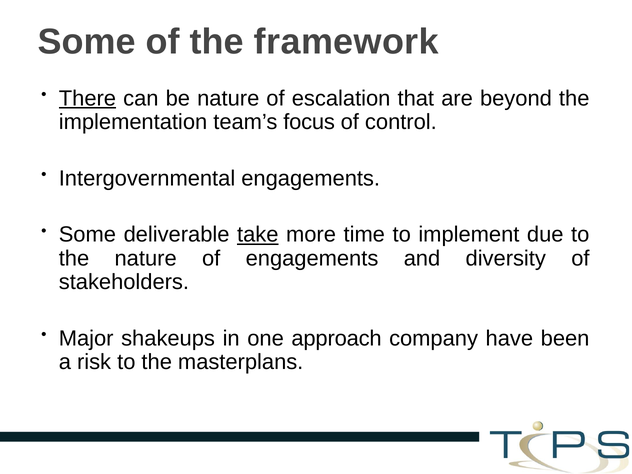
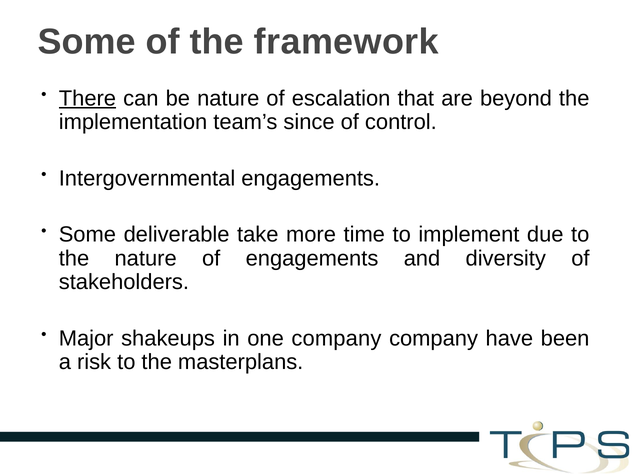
focus: focus -> since
take underline: present -> none
one approach: approach -> company
